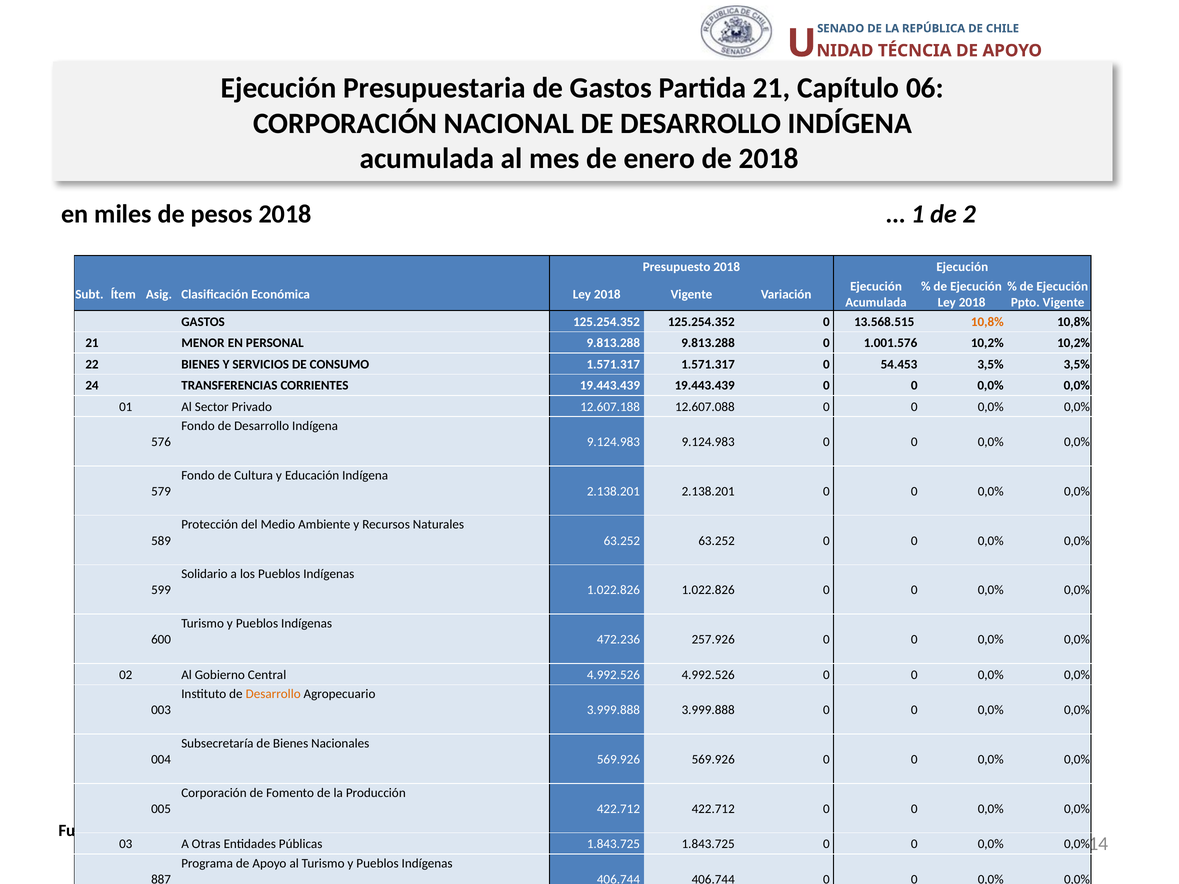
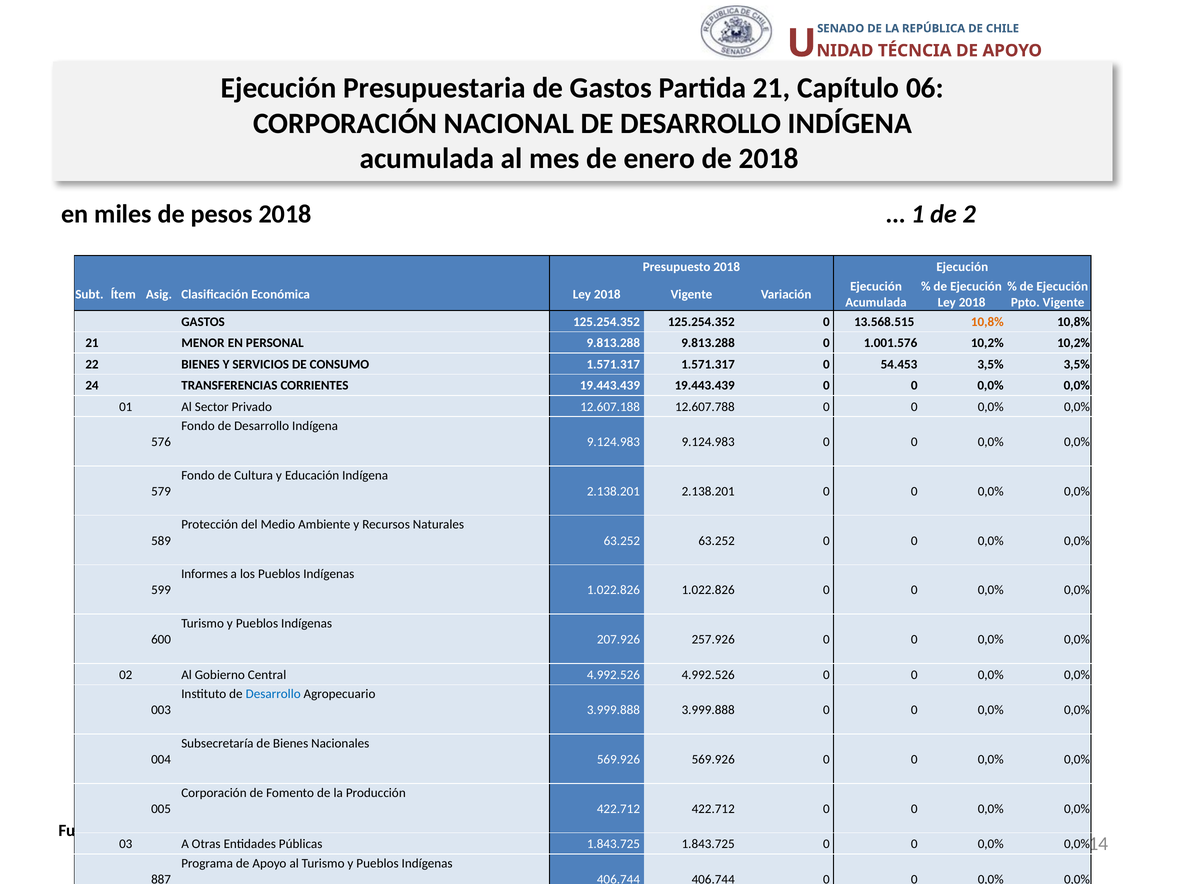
12.607.088: 12.607.088 -> 12.607.788
Solidario at (204, 574): Solidario -> Informes
472.236: 472.236 -> 207.926
Desarrollo at (273, 694) colour: orange -> blue
